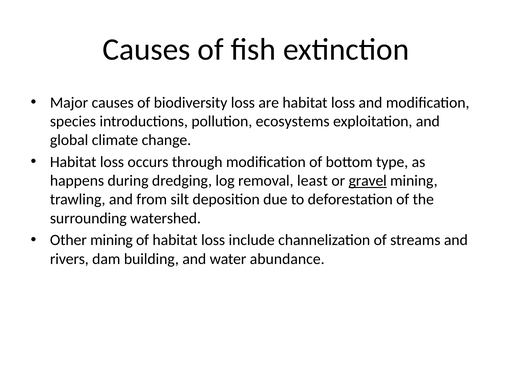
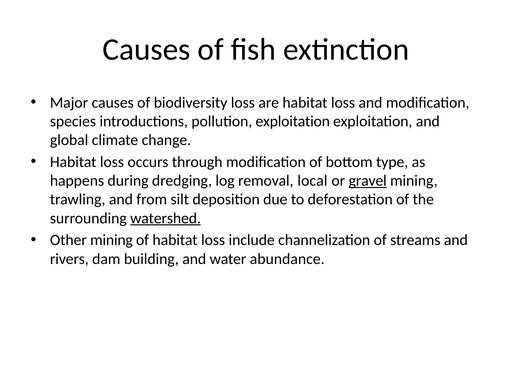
pollution ecosystems: ecosystems -> exploitation
least: least -> local
watershed underline: none -> present
